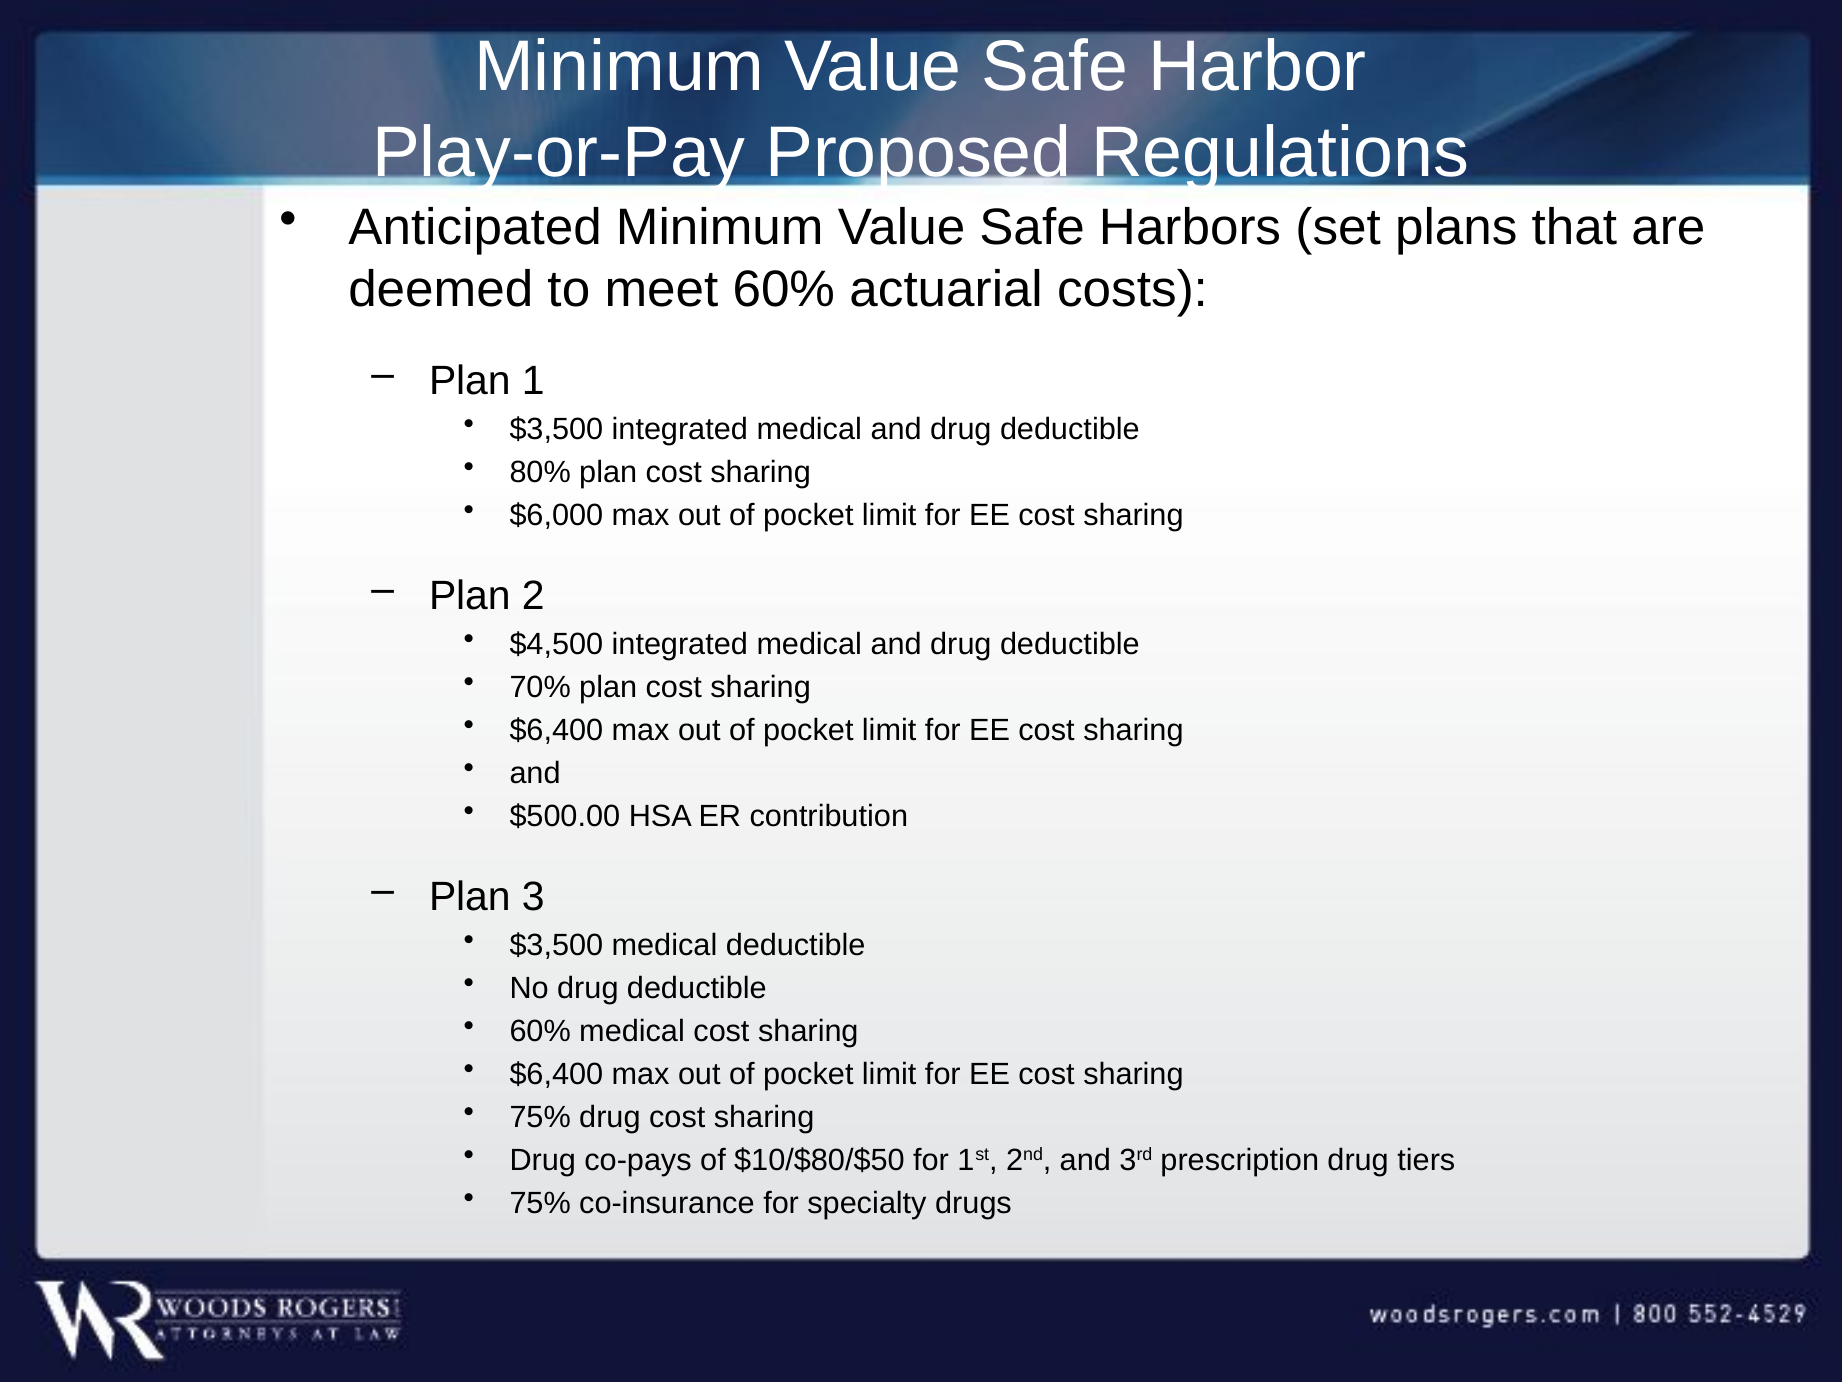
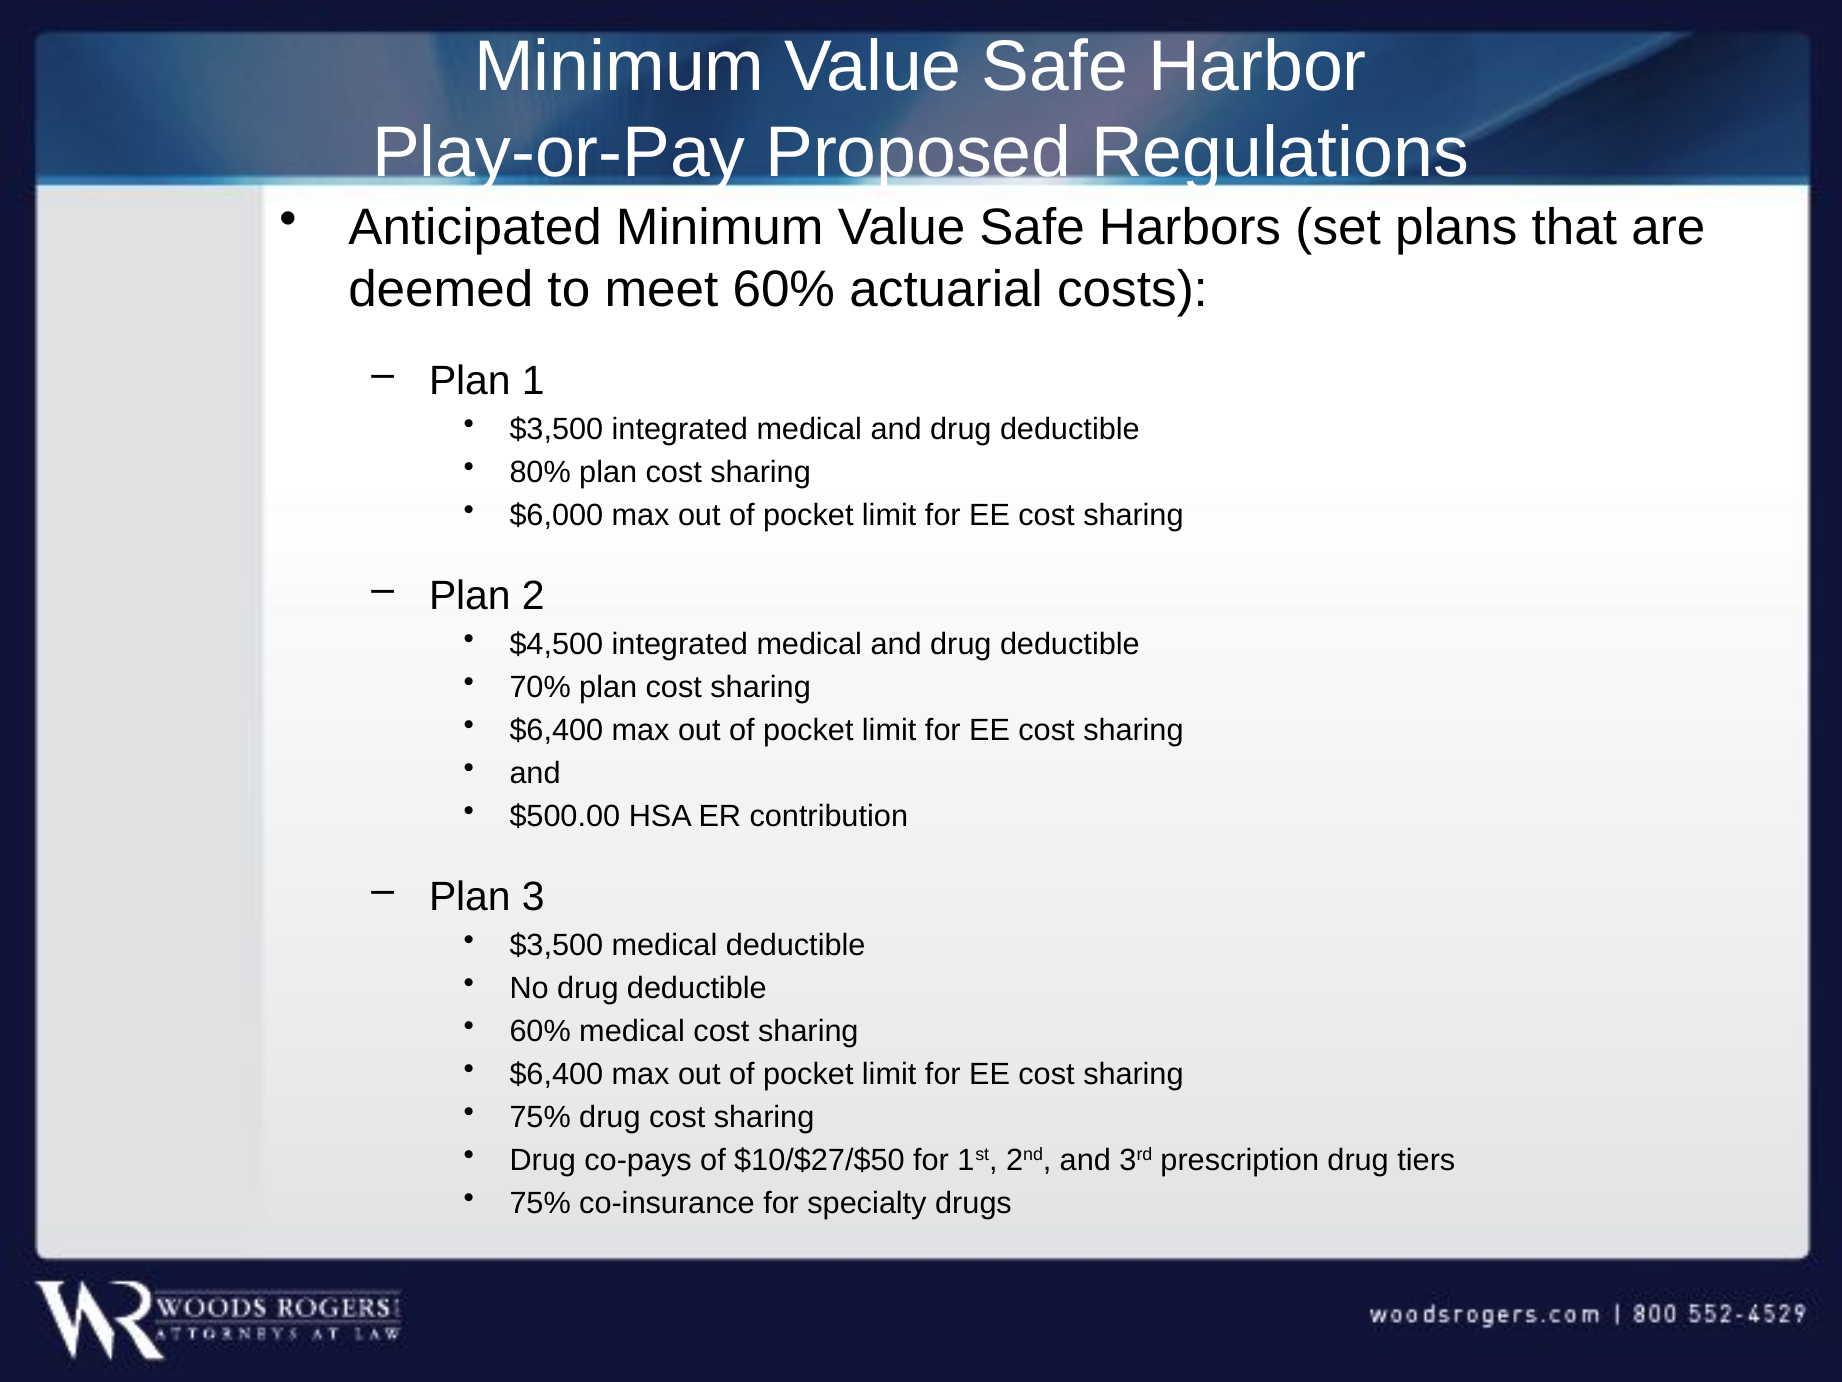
$10/$80/$50: $10/$80/$50 -> $10/$27/$50
